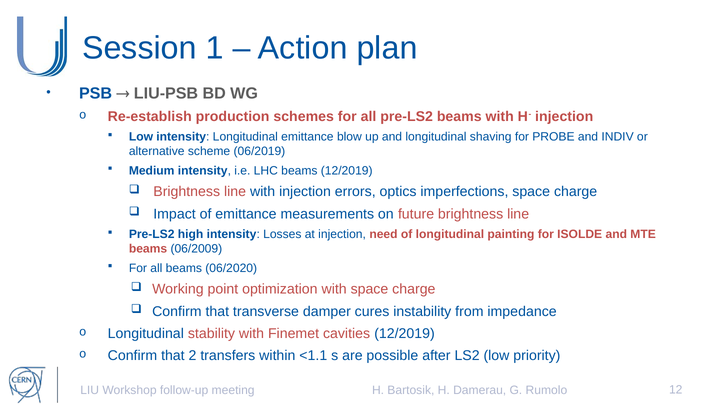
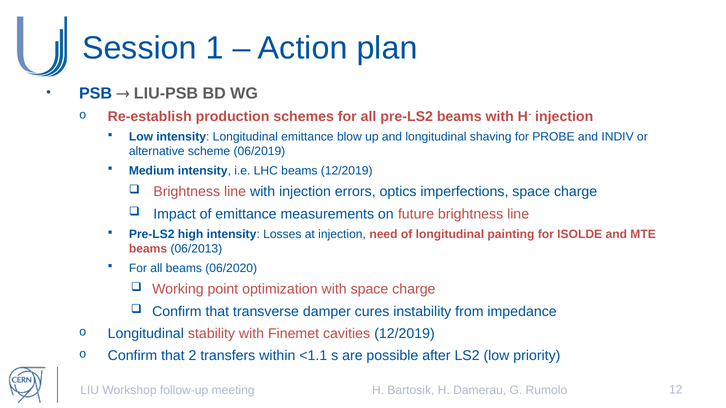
06/2009: 06/2009 -> 06/2013
